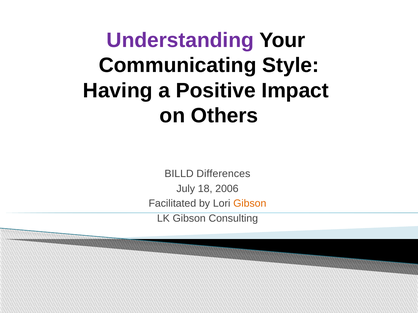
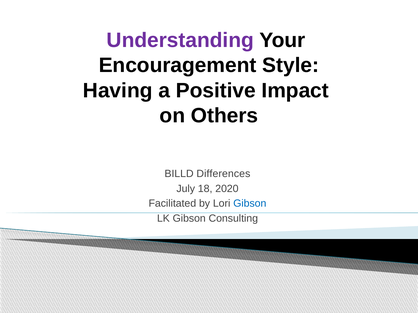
Communicating: Communicating -> Encouragement
2006: 2006 -> 2020
Gibson at (250, 204) colour: orange -> blue
